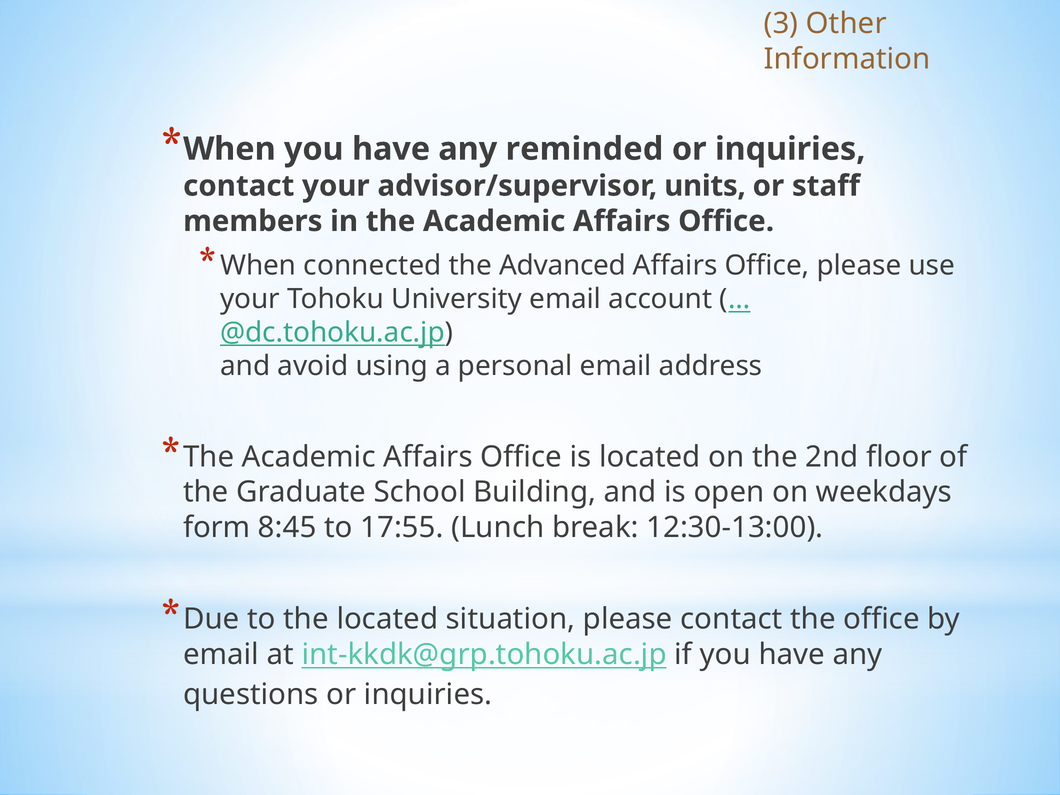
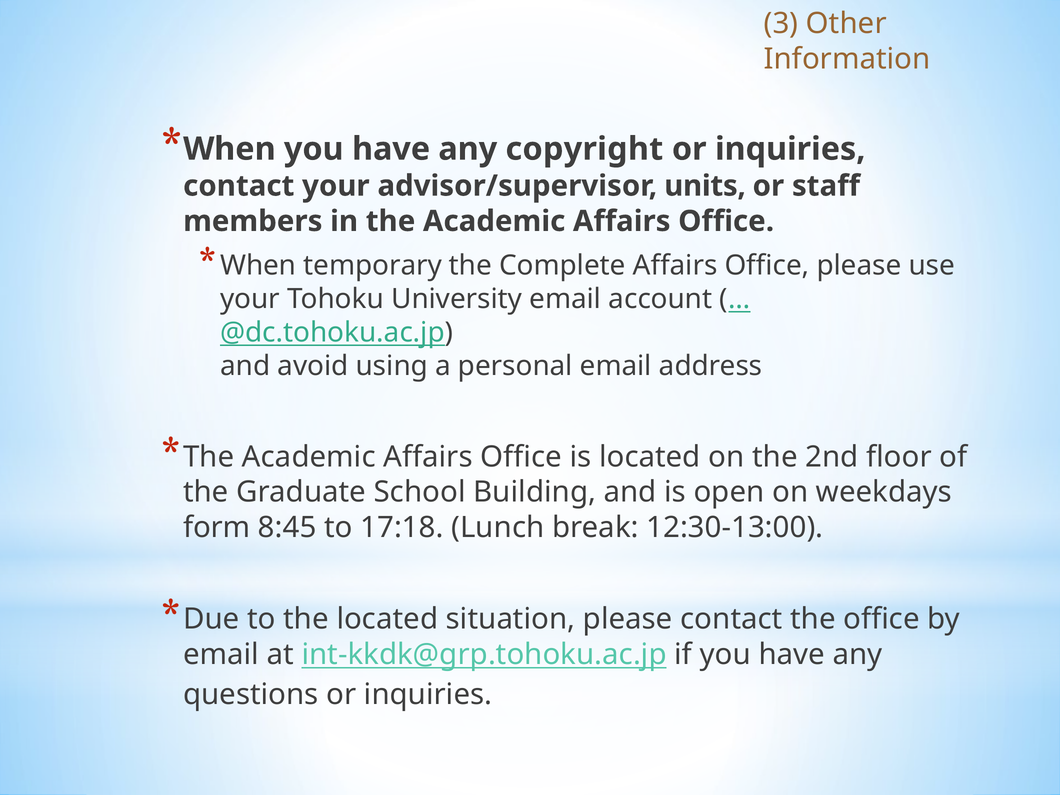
reminded: reminded -> copyright
connected: connected -> temporary
Advanced: Advanced -> Complete
17:55: 17:55 -> 17:18
